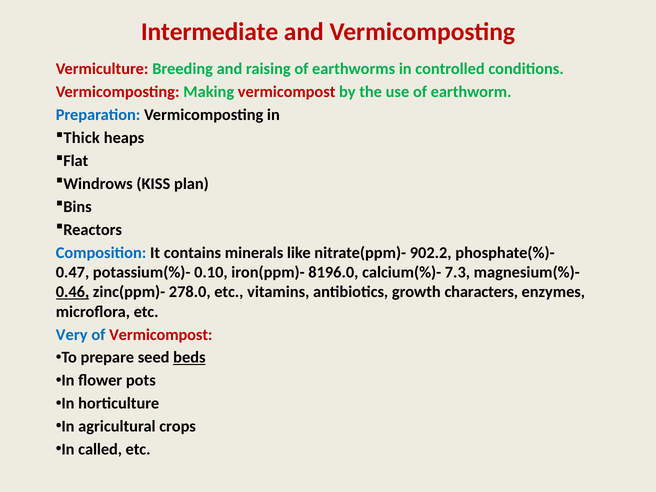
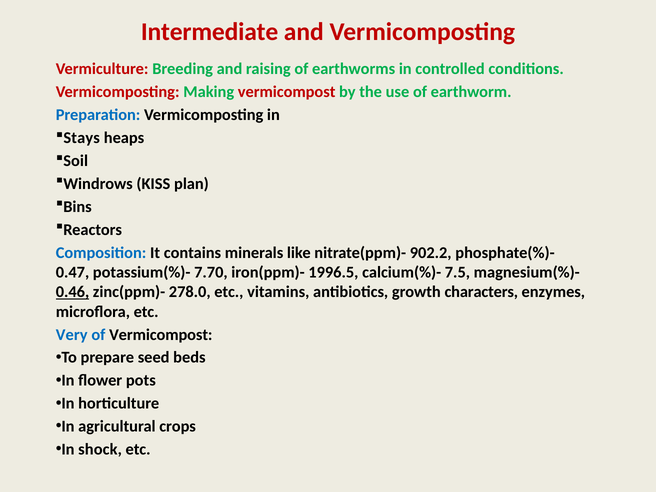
Thick: Thick -> Stays
Flat: Flat -> Soil
0.10: 0.10 -> 7.70
8196.0: 8196.0 -> 1996.5
7.3: 7.3 -> 7.5
Vermicompost at (161, 335) colour: red -> black
beds underline: present -> none
called: called -> shock
